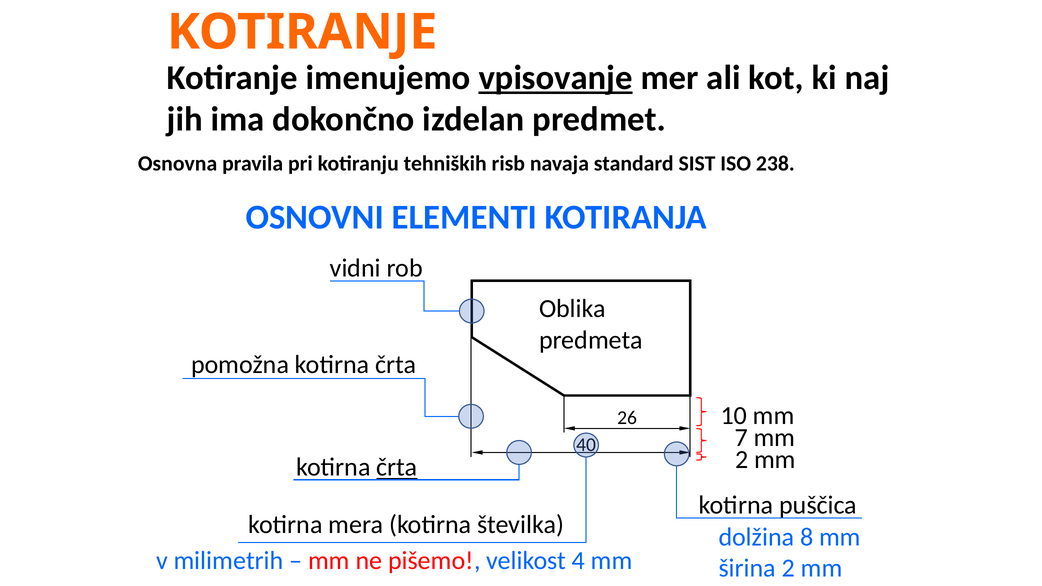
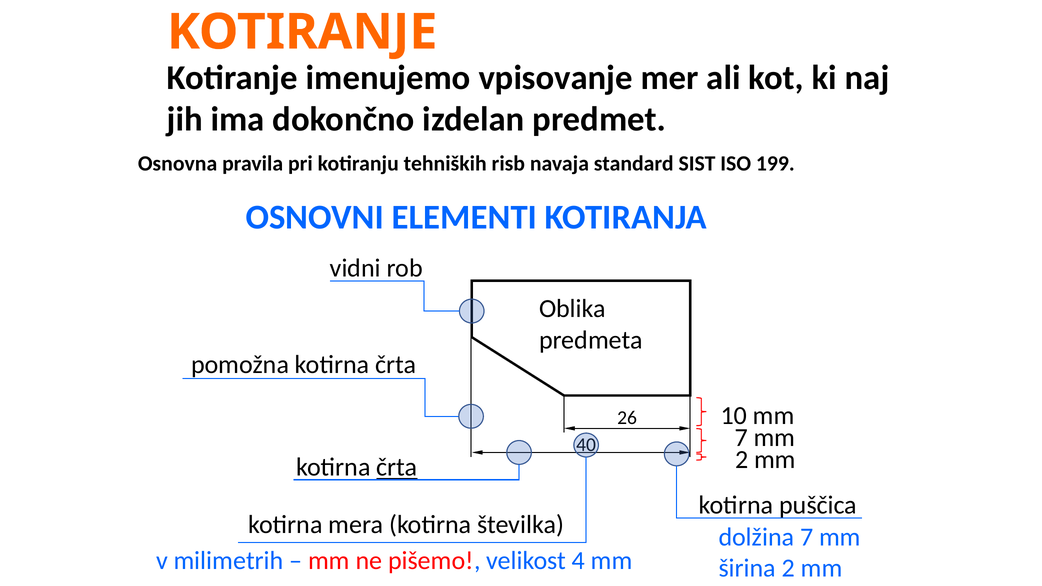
vpisovanje underline: present -> none
238: 238 -> 199
dolžina 8: 8 -> 7
